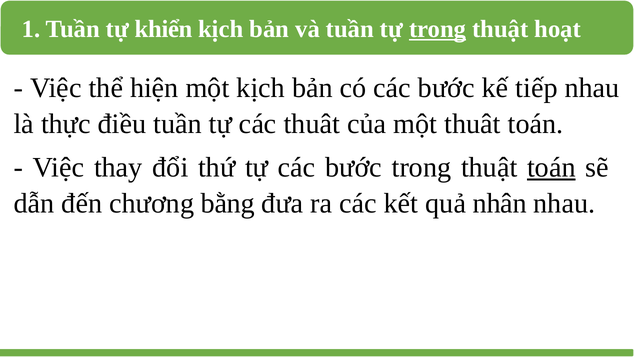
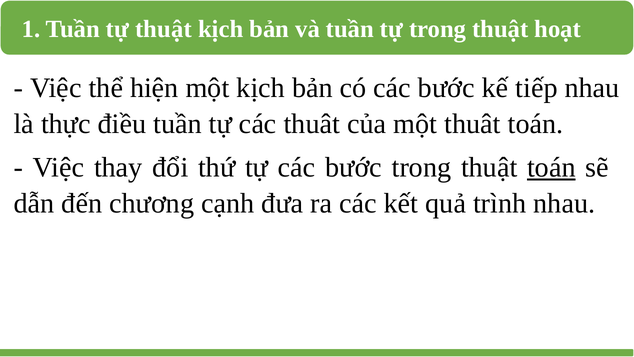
tự khiển: khiển -> thuật
trong at (438, 29) underline: present -> none
bằng: bằng -> cạnh
nhân: nhân -> trình
